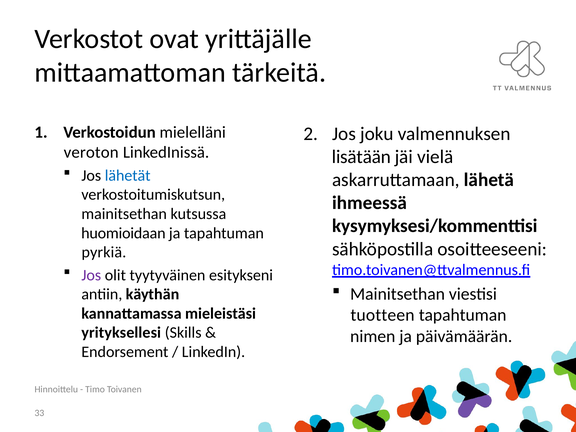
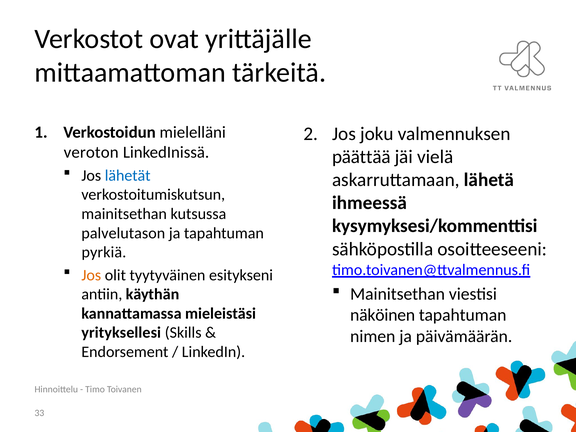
lisätään: lisätään -> päättää
huomioidaan: huomioidaan -> palvelutason
Jos at (91, 275) colour: purple -> orange
tuotteen: tuotteen -> näköinen
